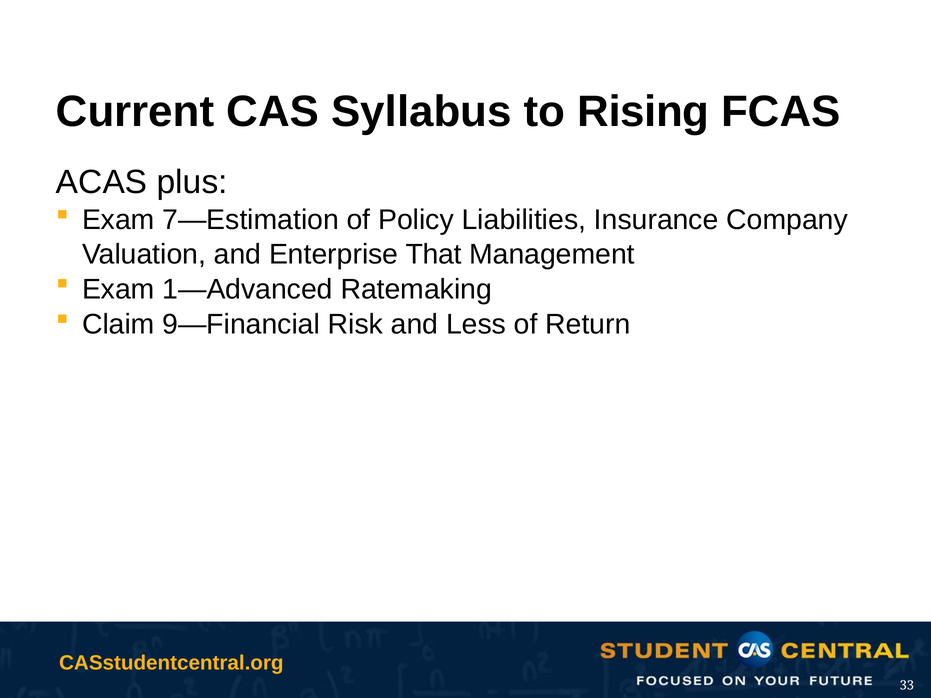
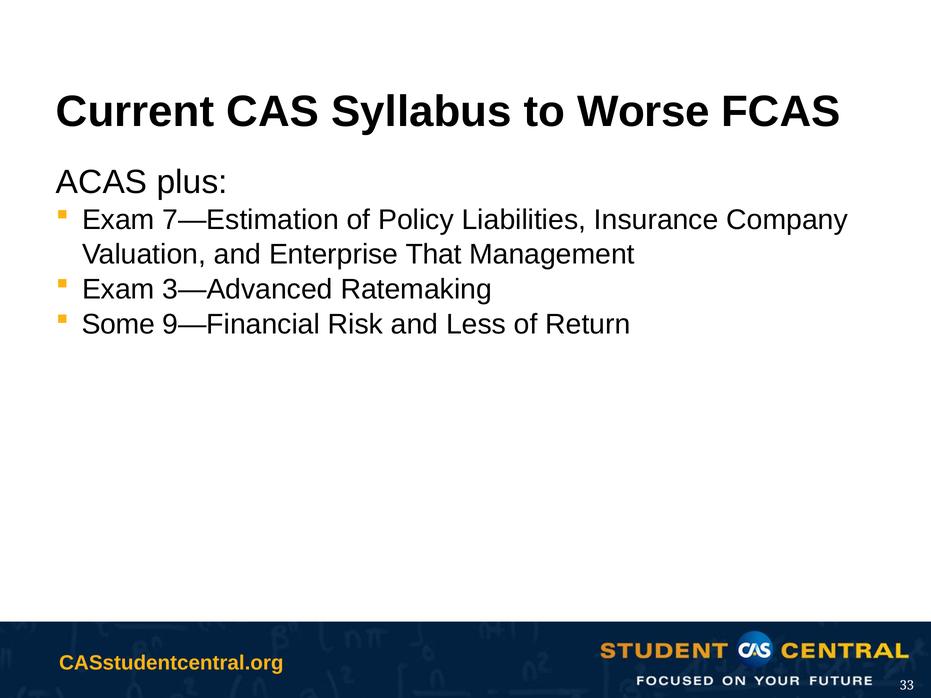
Rising: Rising -> Worse
1—Advanced: 1—Advanced -> 3—Advanced
Claim: Claim -> Some
